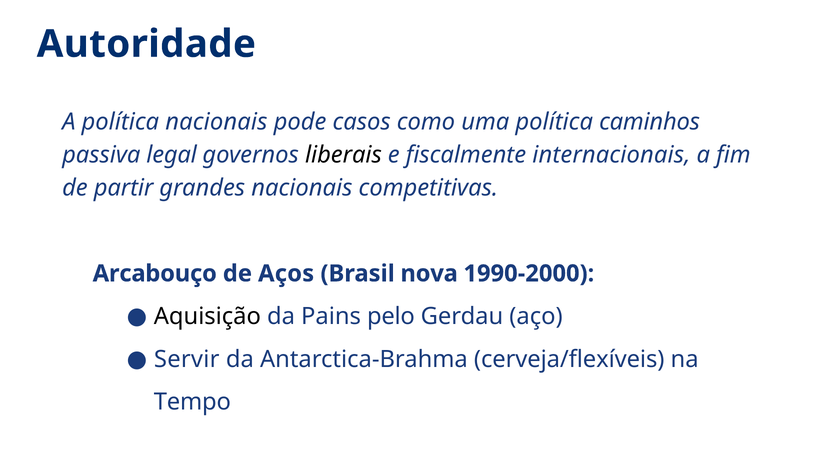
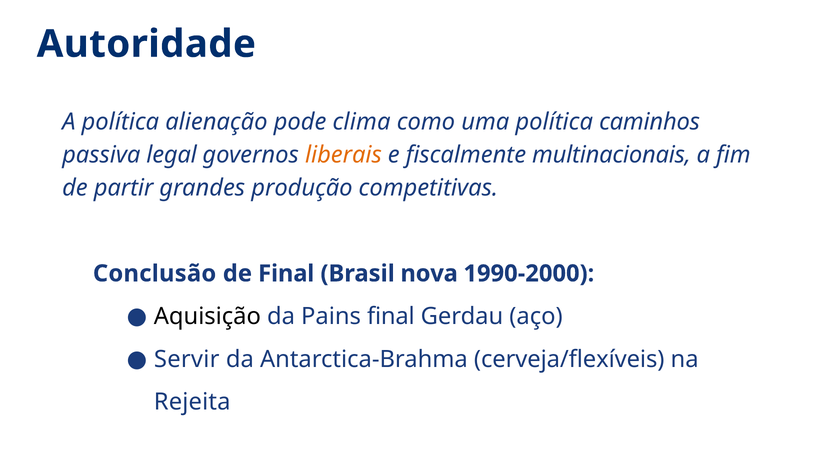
política nacionais: nacionais -> alienação
casos: casos -> clima
liberais colour: black -> orange
internacionais: internacionais -> multinacionais
grandes nacionais: nacionais -> produção
Arcabouço: Arcabouço -> Conclusão
de Aços: Aços -> Final
Pains pelo: pelo -> final
Tempo: Tempo -> Rejeita
